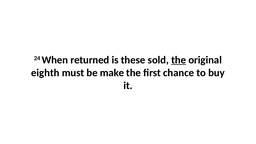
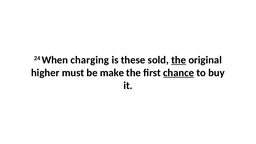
returned: returned -> charging
eighth: eighth -> higher
chance underline: none -> present
